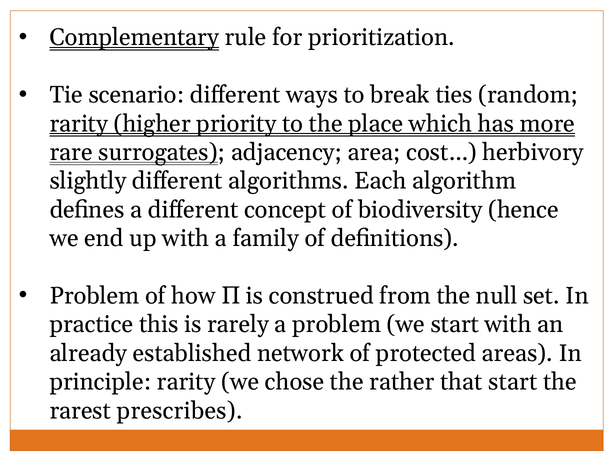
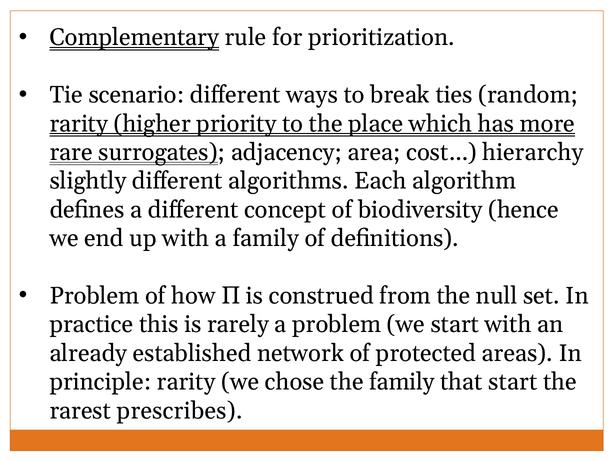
herbivory: herbivory -> hierarchy
the rather: rather -> family
